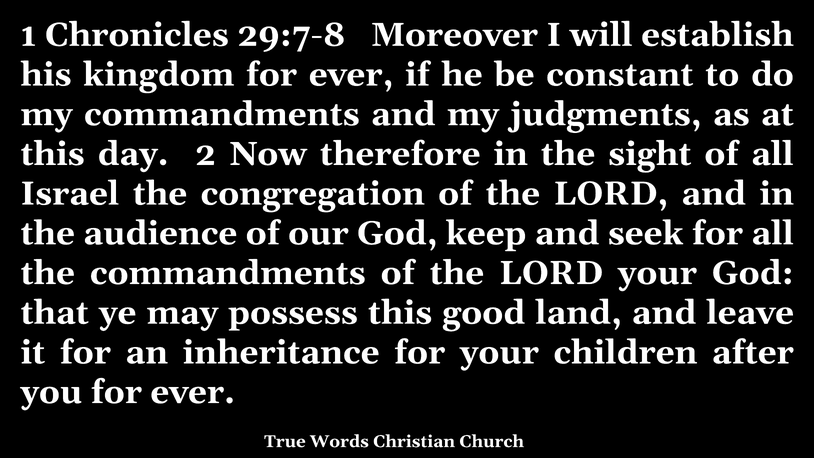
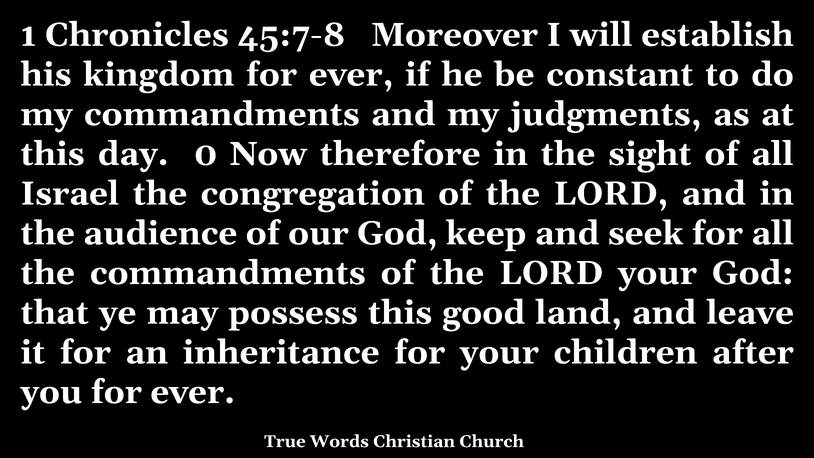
29:7-8: 29:7-8 -> 45:7-8
2: 2 -> 0
